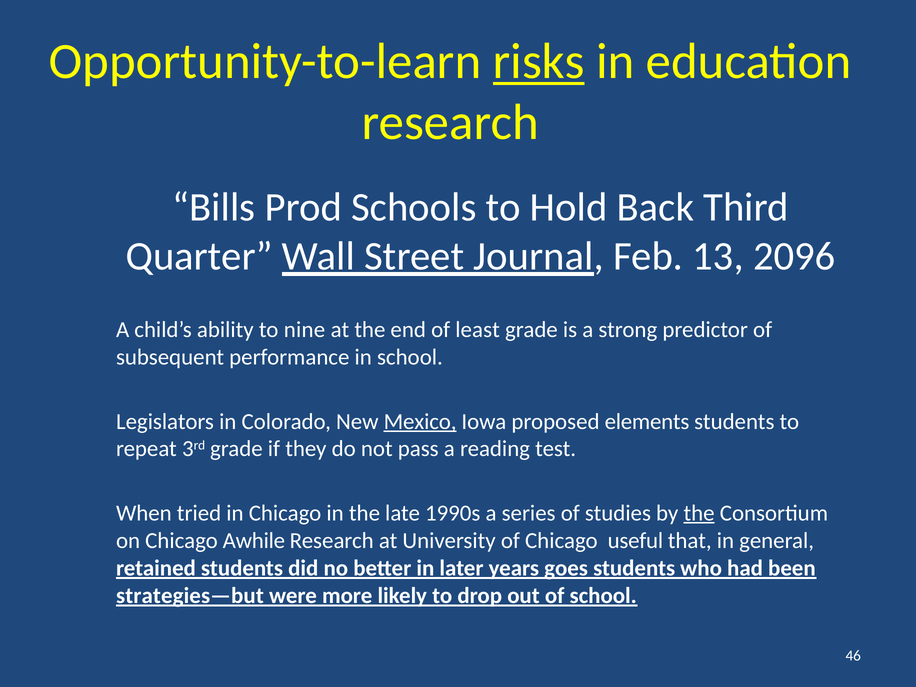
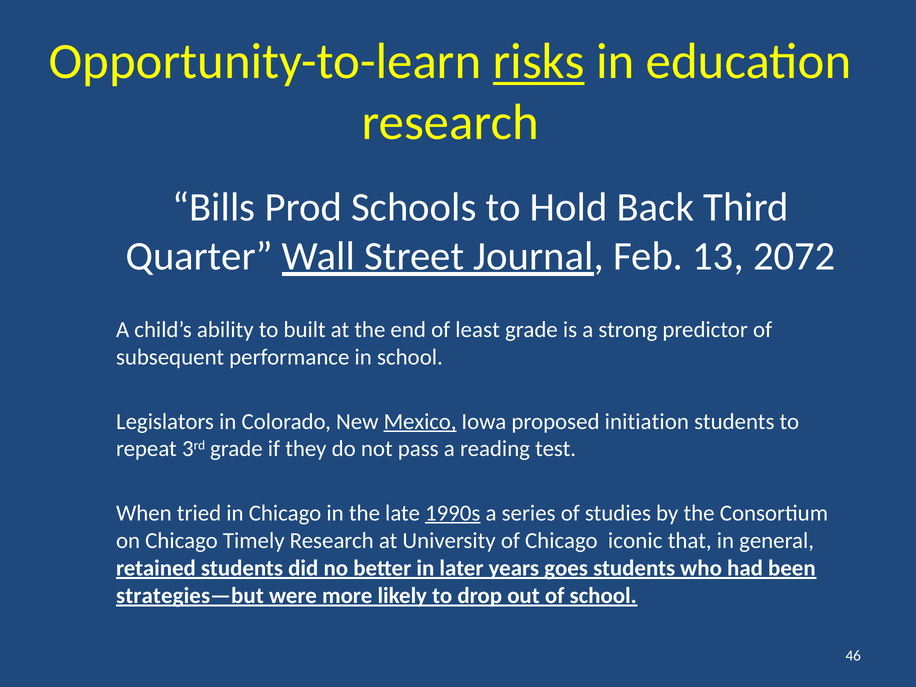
2096: 2096 -> 2072
nine: nine -> built
elements: elements -> initiation
1990s underline: none -> present
the at (699, 513) underline: present -> none
Awhile: Awhile -> Timely
useful: useful -> iconic
